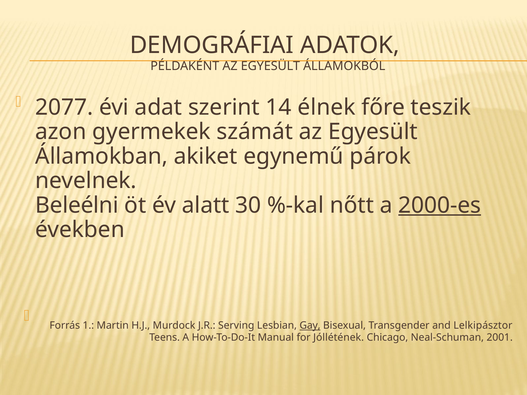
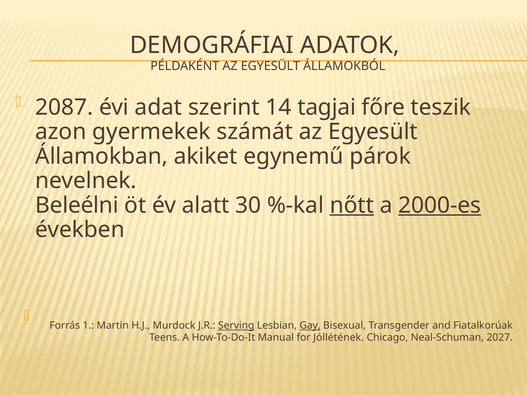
2077: 2077 -> 2087
élnek: élnek -> tagjai
nőtt underline: none -> present
Serving underline: none -> present
Lelkipásztor: Lelkipásztor -> Fiatalkorúak
2001: 2001 -> 2027
